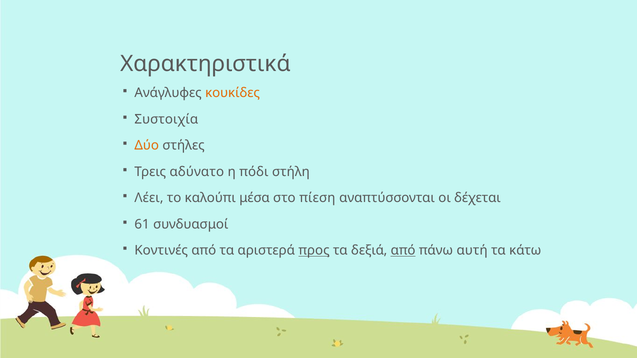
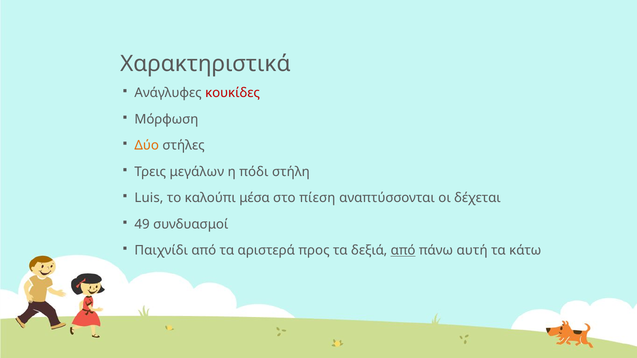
κουκίδες colour: orange -> red
Συστοιχία: Συστοιχία -> Μόρφωση
αδύνατο: αδύνατο -> μεγάλων
Λέει: Λέει -> Luis
61: 61 -> 49
Κοντινές: Κοντινές -> Παιχνίδι
προς underline: present -> none
